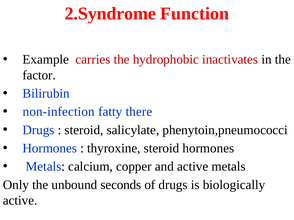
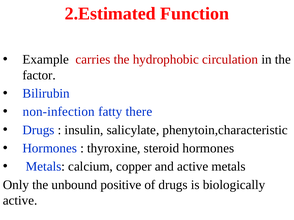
2.Syndrome: 2.Syndrome -> 2.Estimated
inactivates: inactivates -> circulation
steroid at (84, 130): steroid -> insulin
phenytoin,pneumococci: phenytoin,pneumococci -> phenytoin,characteristic
seconds: seconds -> positive
